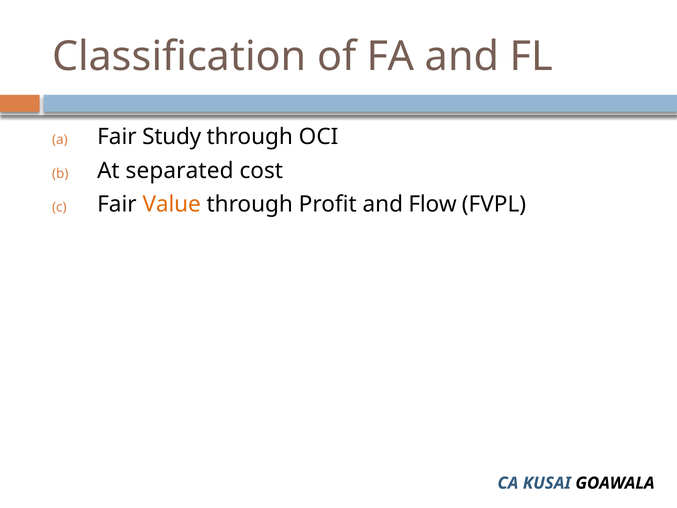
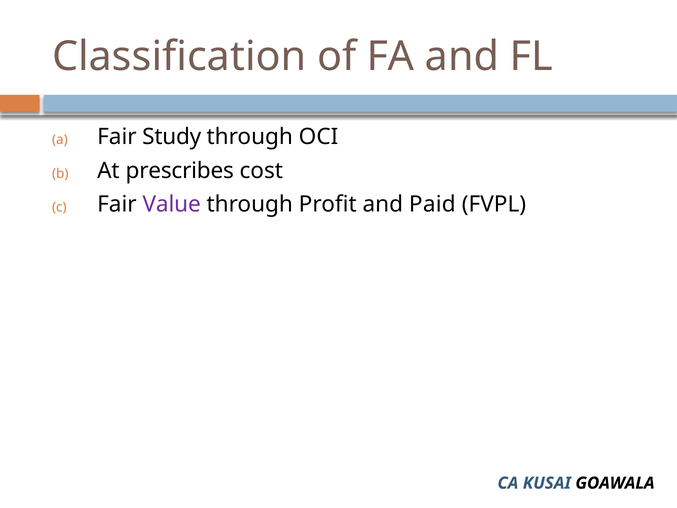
separated: separated -> prescribes
Value colour: orange -> purple
Flow: Flow -> Paid
